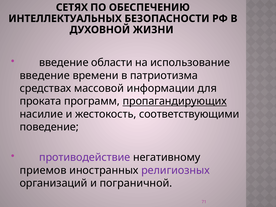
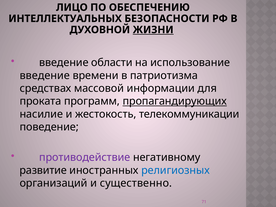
СЕТЯХ: СЕТЯХ -> ЛИЦО
ЖИЗНИ underline: none -> present
соответствующими: соответствующими -> телекоммуникации
приемов: приемов -> развитие
религиозных colour: purple -> blue
пограничной: пограничной -> существенно
